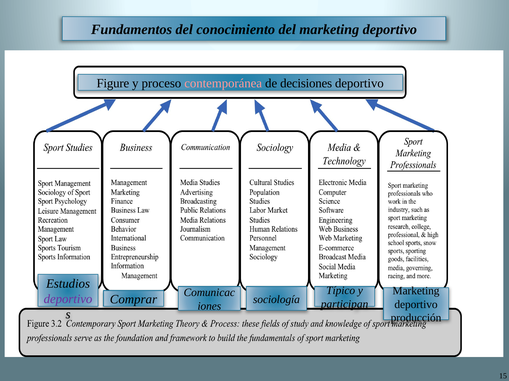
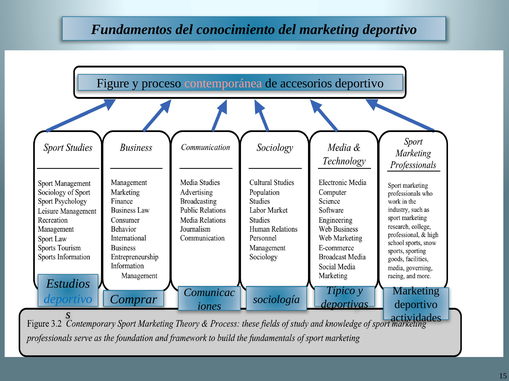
decisiones: decisiones -> accesorios
deportivo at (68, 300) colour: purple -> blue
participan: participan -> deportivas
producción: producción -> actividades
